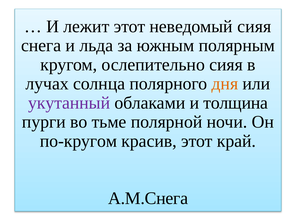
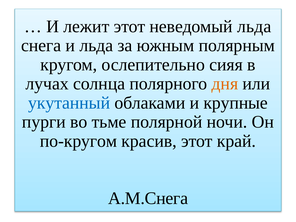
неведомый сияя: сияя -> льда
укутанный colour: purple -> blue
толщина: толщина -> крупные
